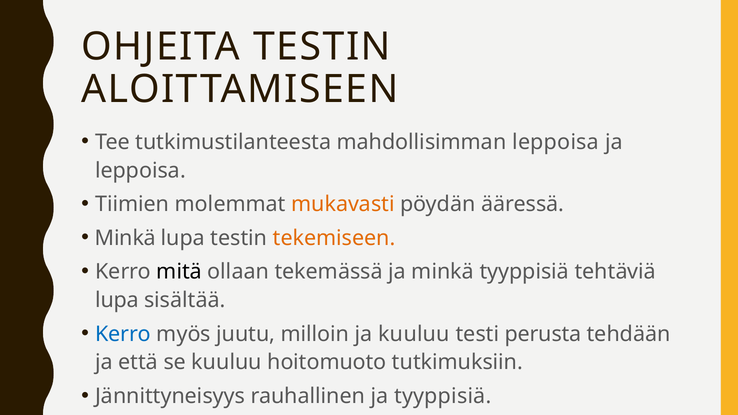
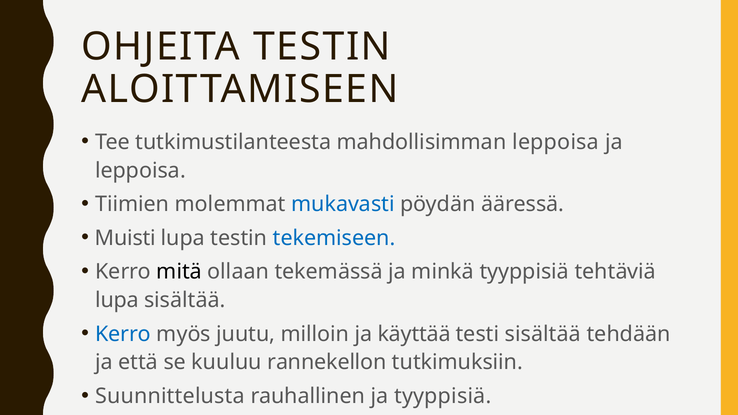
mukavasti colour: orange -> blue
Minkä at (125, 238): Minkä -> Muisti
tekemiseen colour: orange -> blue
ja kuuluu: kuuluu -> käyttää
testi perusta: perusta -> sisältää
hoitomuoto: hoitomuoto -> rannekellon
Jännittyneisyys: Jännittyneisyys -> Suunnittelusta
